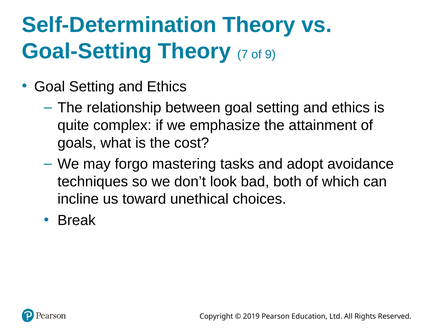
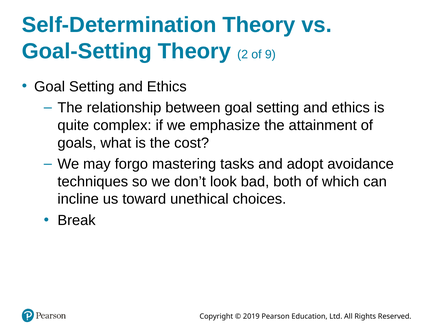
7: 7 -> 2
